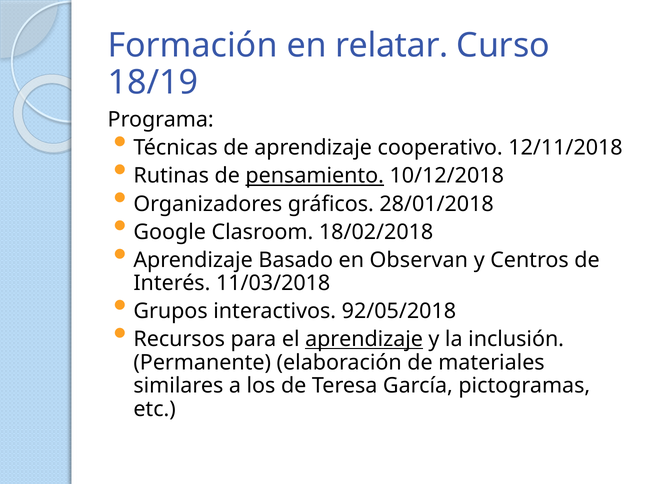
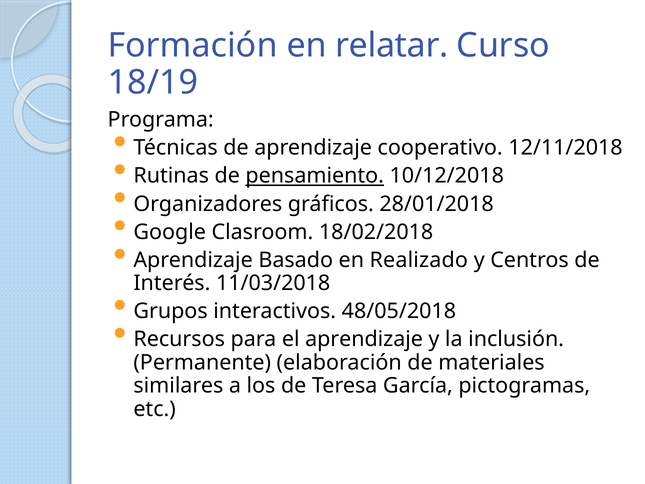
Observan: Observan -> Realizado
92/05/2018: 92/05/2018 -> 48/05/2018
aprendizaje at (364, 339) underline: present -> none
